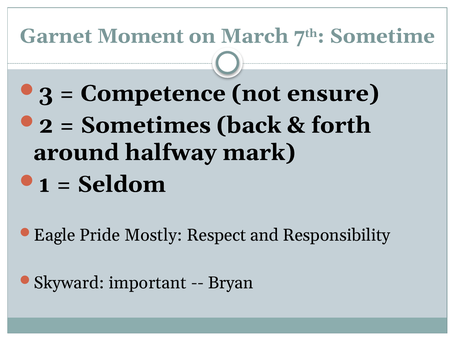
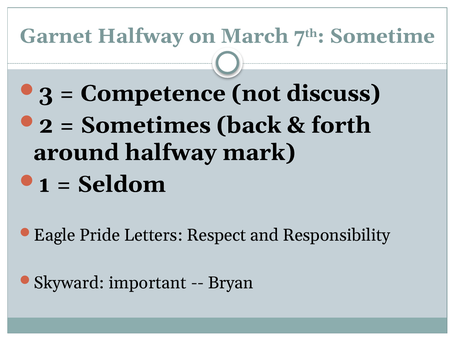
Garnet Moment: Moment -> Halfway
ensure: ensure -> discuss
Mostly: Mostly -> Letters
